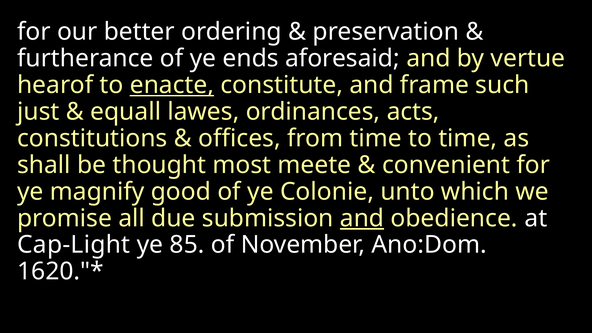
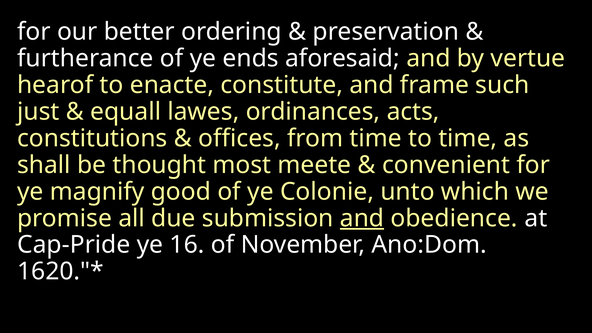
enacte underline: present -> none
Cap-Light: Cap-Light -> Cap-Pride
85: 85 -> 16
